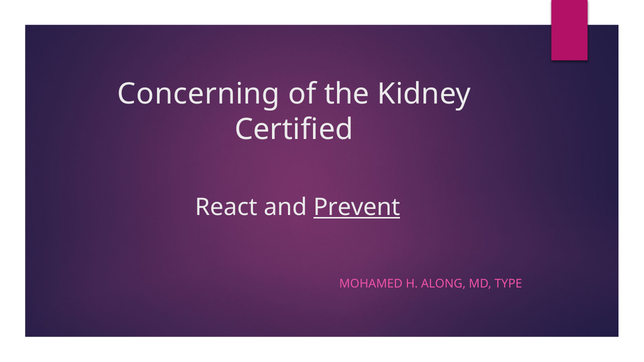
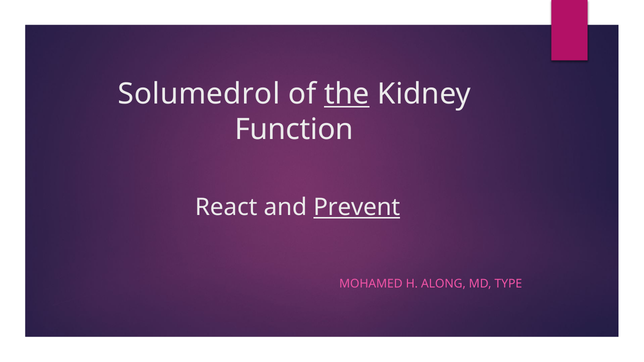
Concerning: Concerning -> Solumedrol
the underline: none -> present
Certified: Certified -> Function
